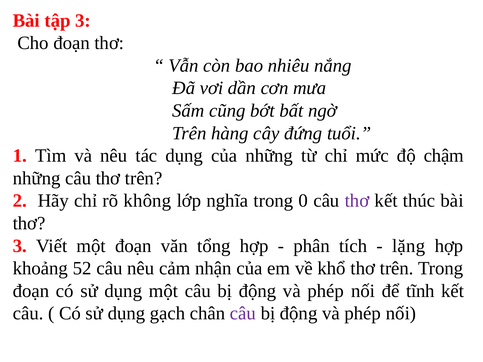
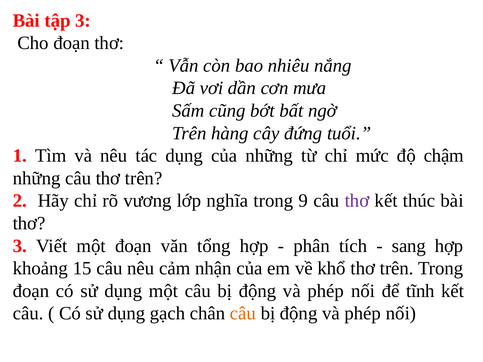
không: không -> vương
0: 0 -> 9
lặng: lặng -> sang
52: 52 -> 15
câu at (243, 314) colour: purple -> orange
